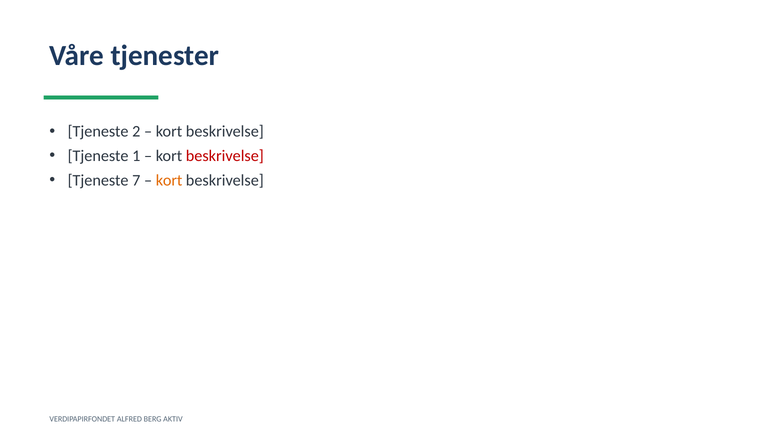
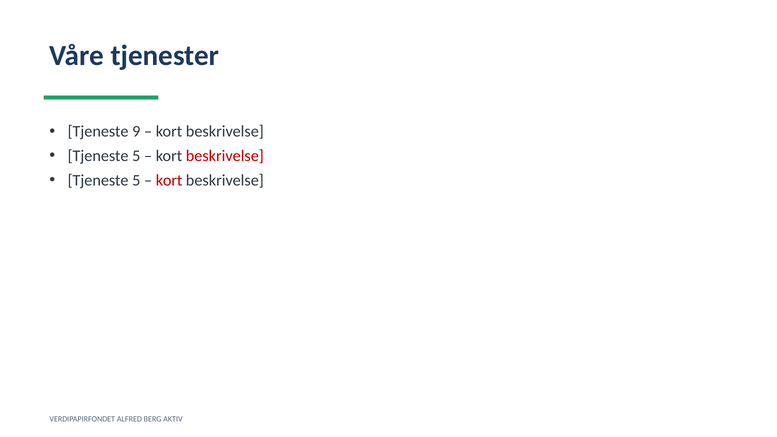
2: 2 -> 9
1 at (136, 156): 1 -> 5
7 at (136, 180): 7 -> 5
kort at (169, 180) colour: orange -> red
